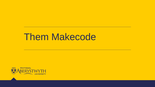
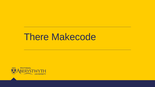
Them: Them -> There
